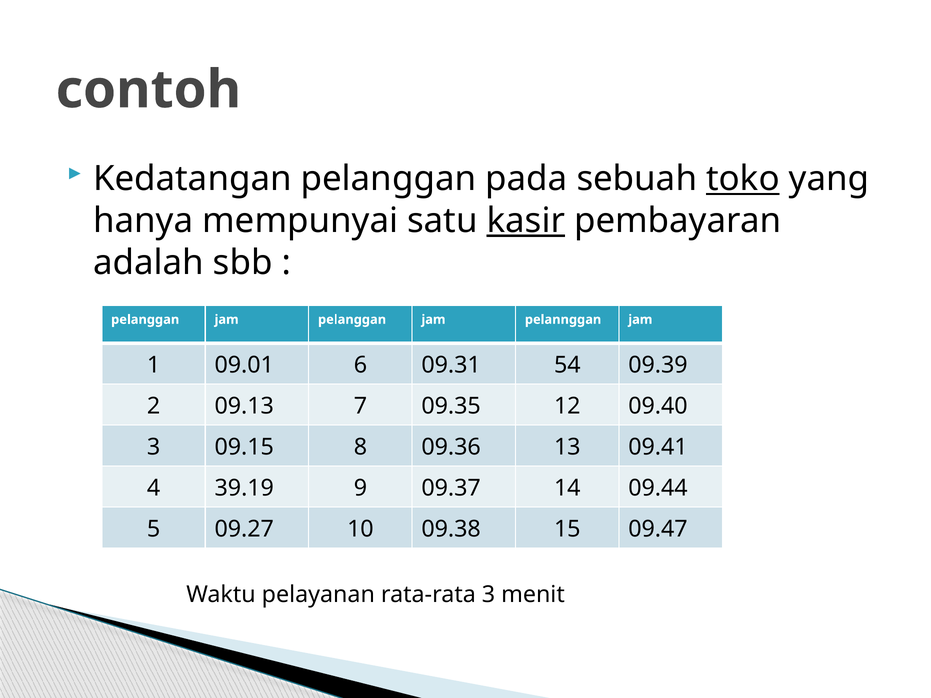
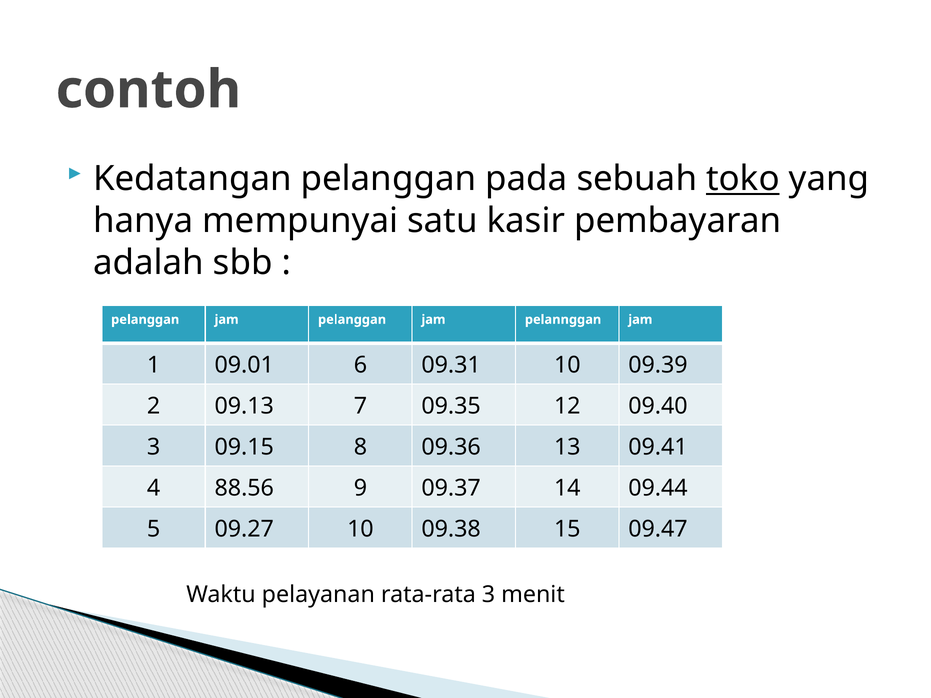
kasir underline: present -> none
09.31 54: 54 -> 10
39.19: 39.19 -> 88.56
